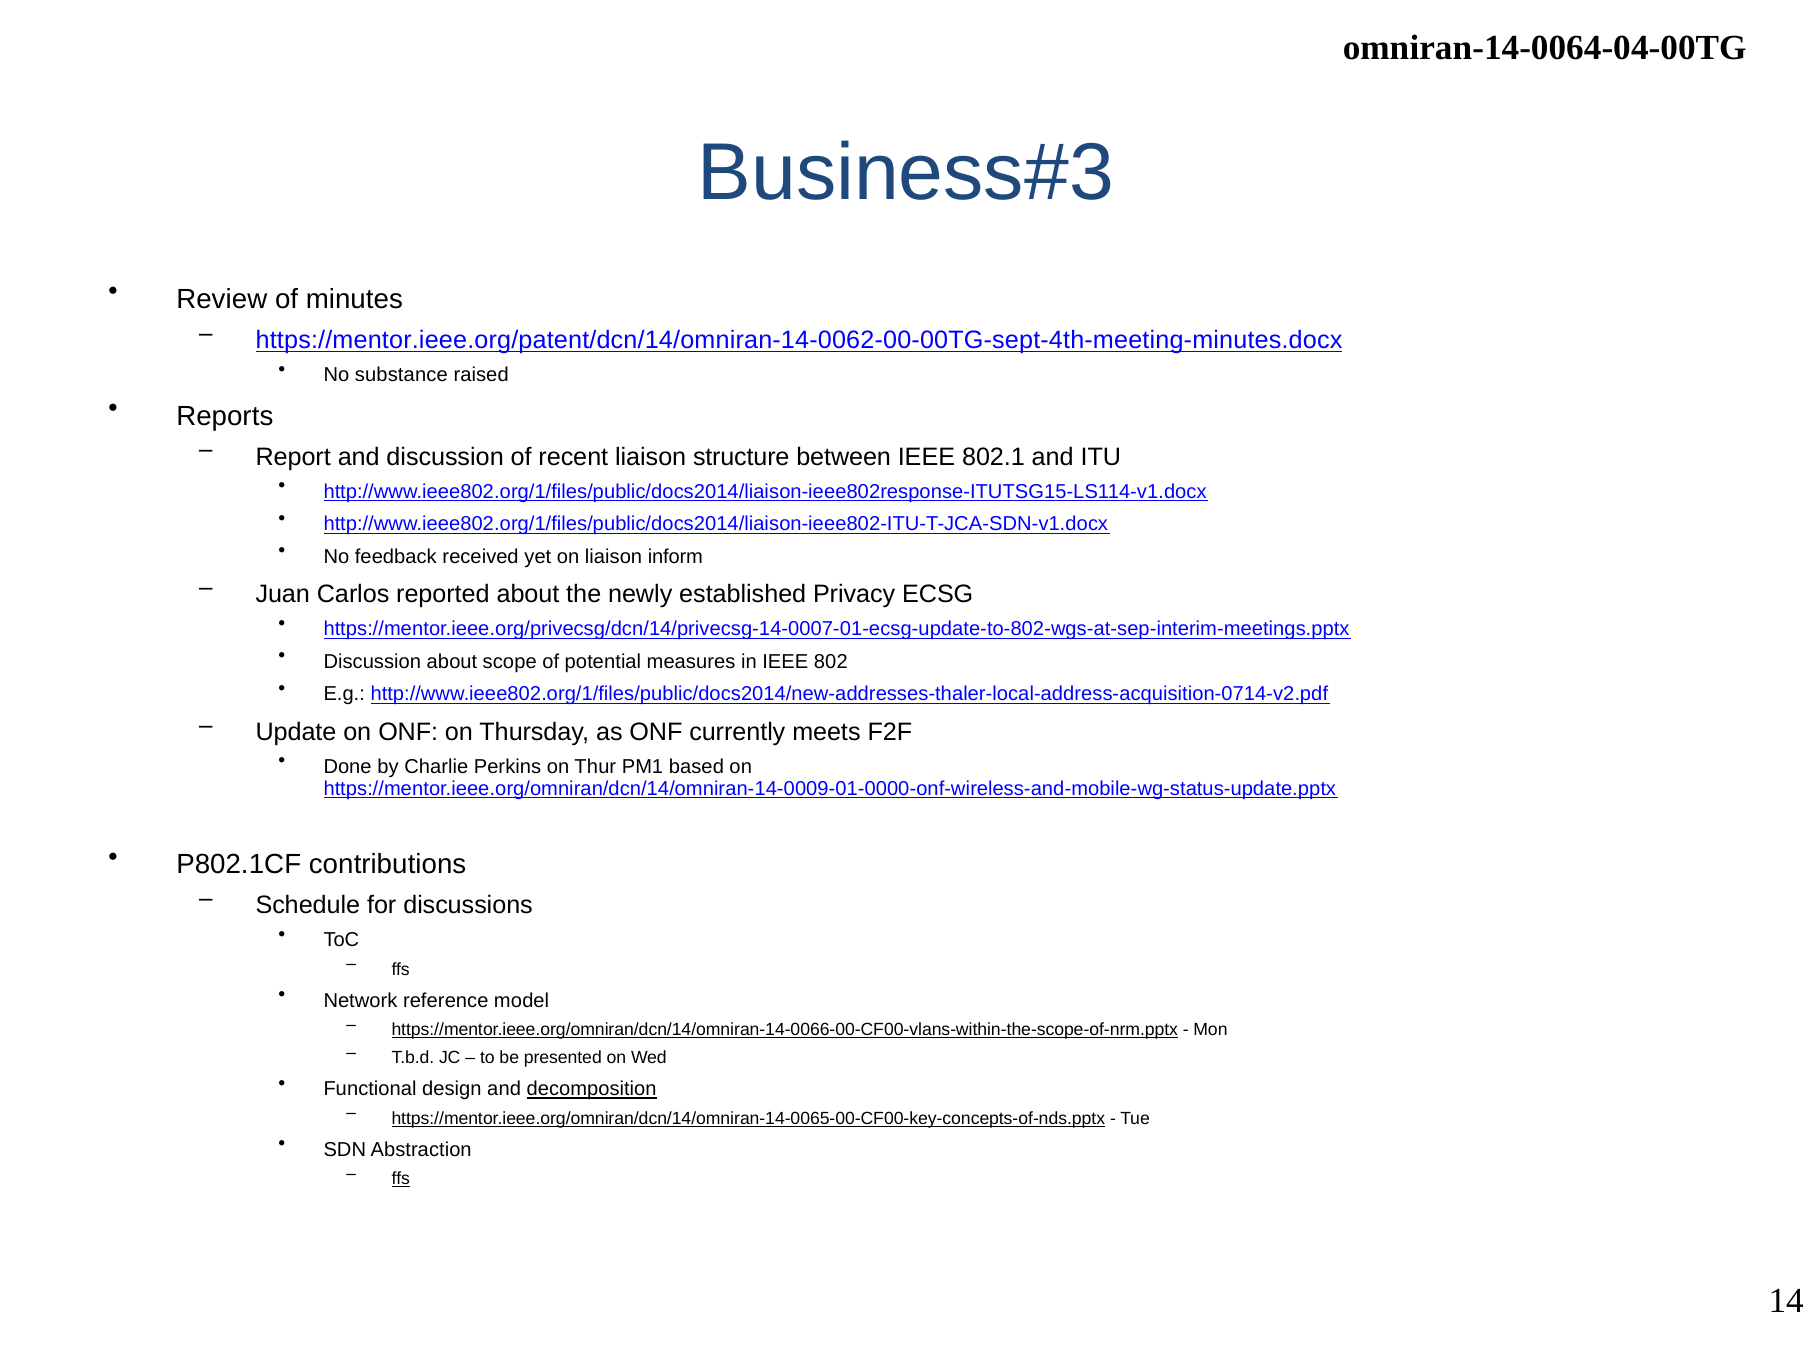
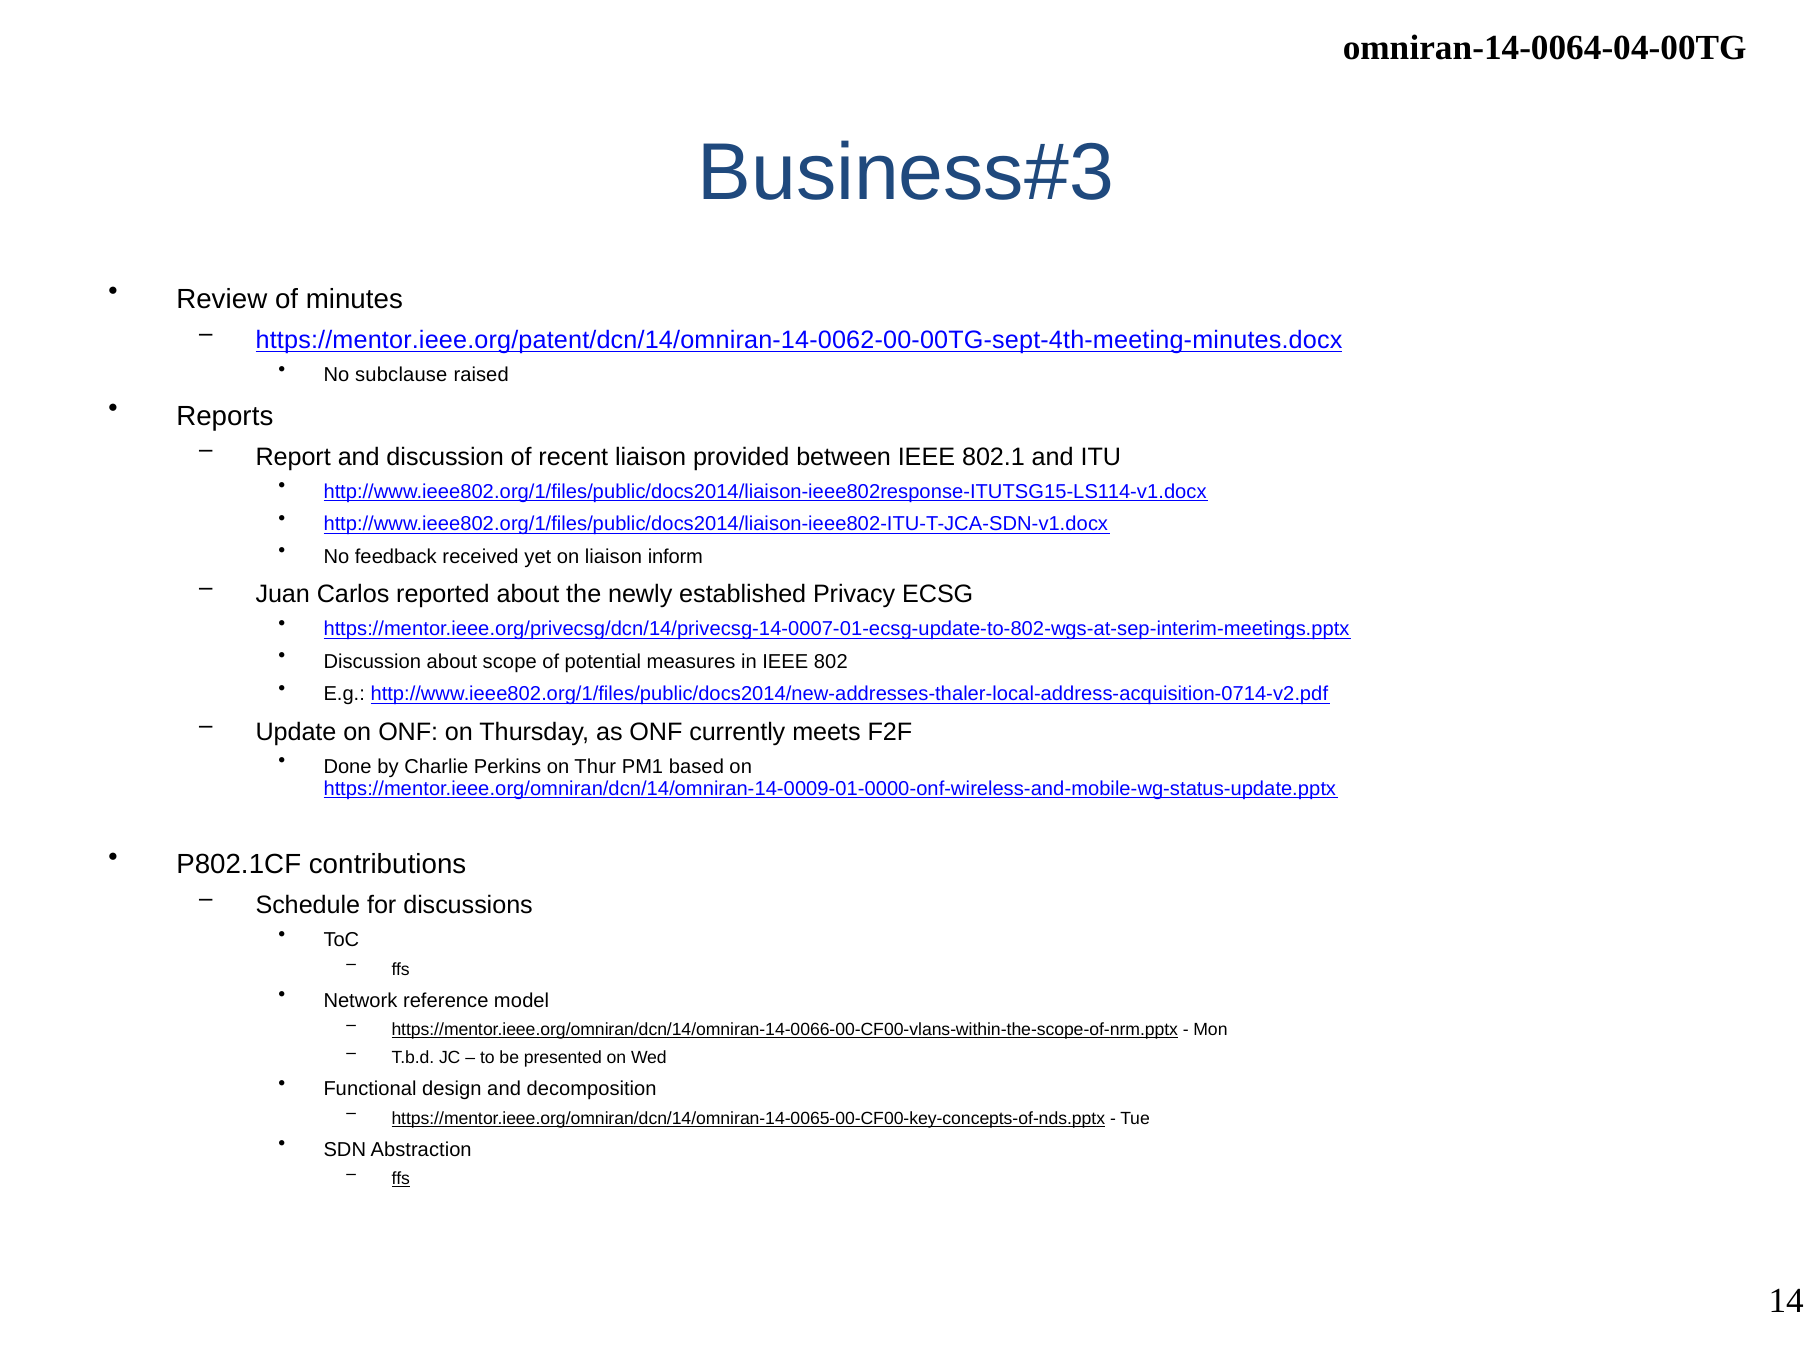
substance: substance -> subclause
structure: structure -> provided
decomposition underline: present -> none
